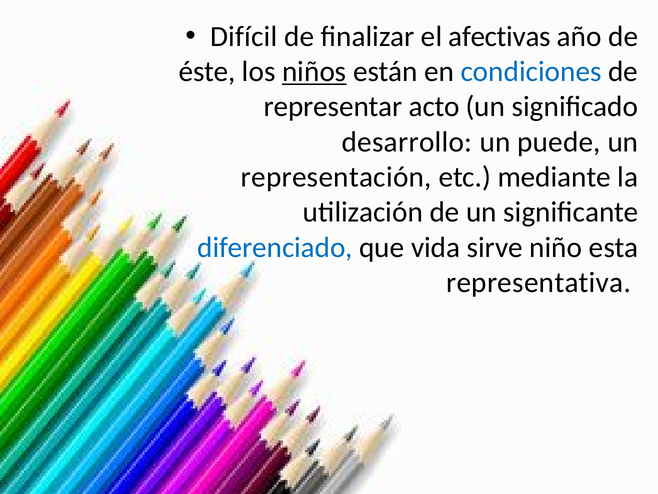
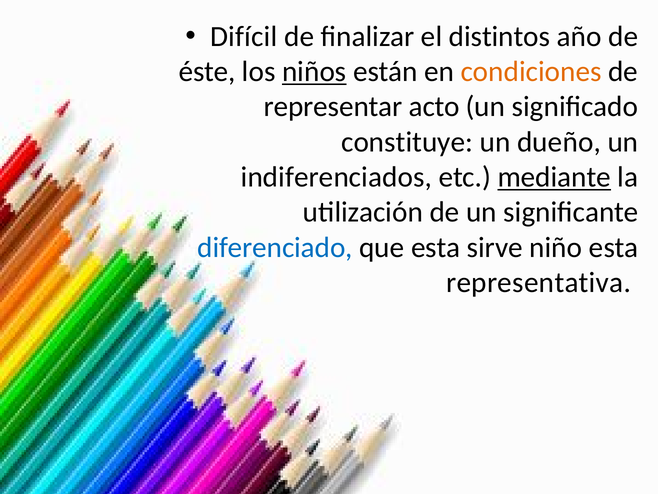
afectivas: afectivas -> distintos
condiciones colour: blue -> orange
desarrollo: desarrollo -> constituye
puede: puede -> dueño
representación: representación -> indiferenciados
mediante underline: none -> present
que vida: vida -> esta
